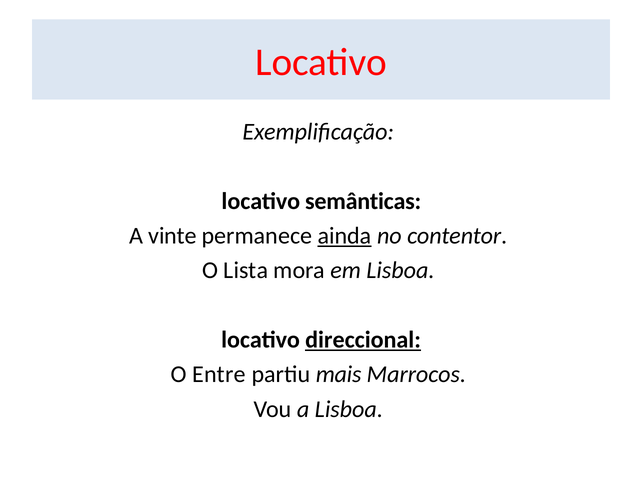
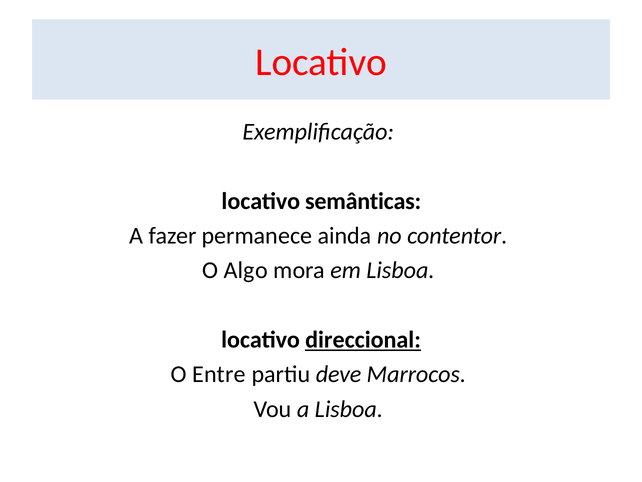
vinte: vinte -> fazer
ainda underline: present -> none
Lista: Lista -> Algo
mais: mais -> deve
